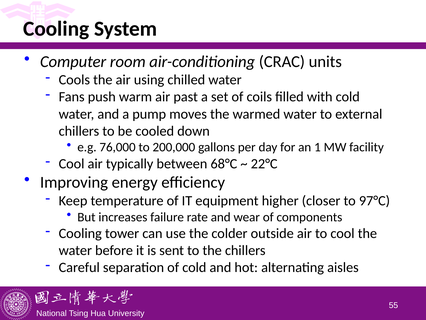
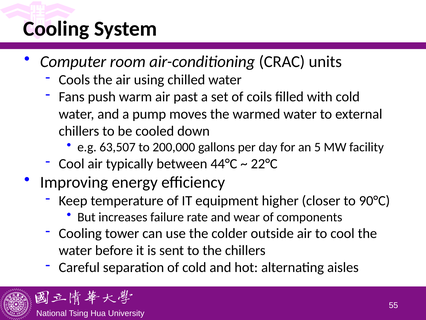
76,000: 76,000 -> 63,507
1: 1 -> 5
68°C: 68°C -> 44°C
97°C: 97°C -> 90°C
